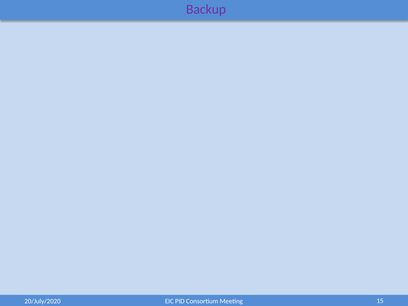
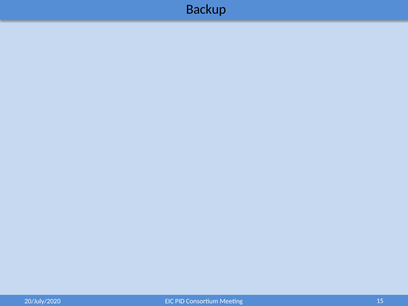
Backup colour: purple -> black
